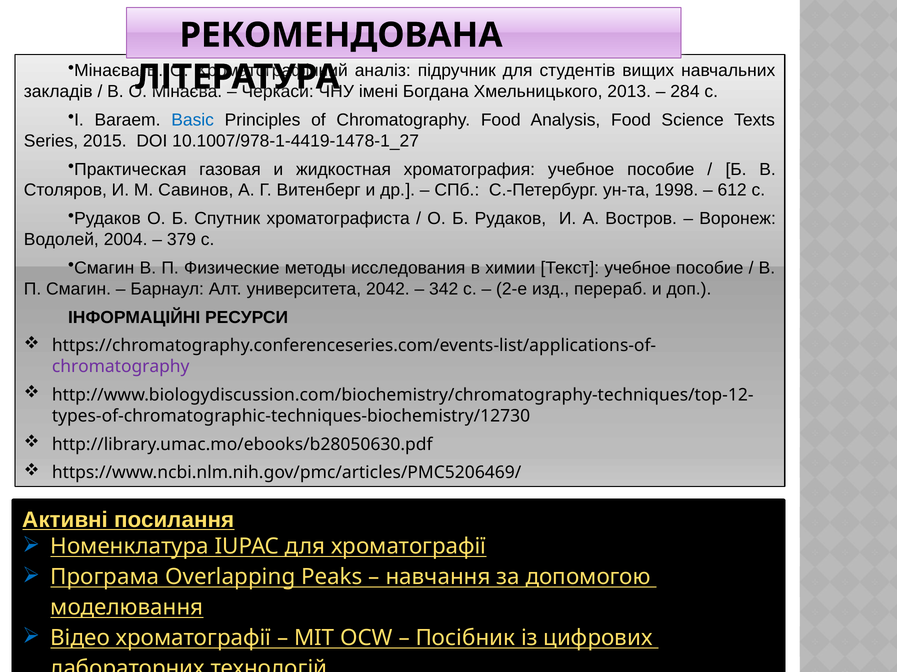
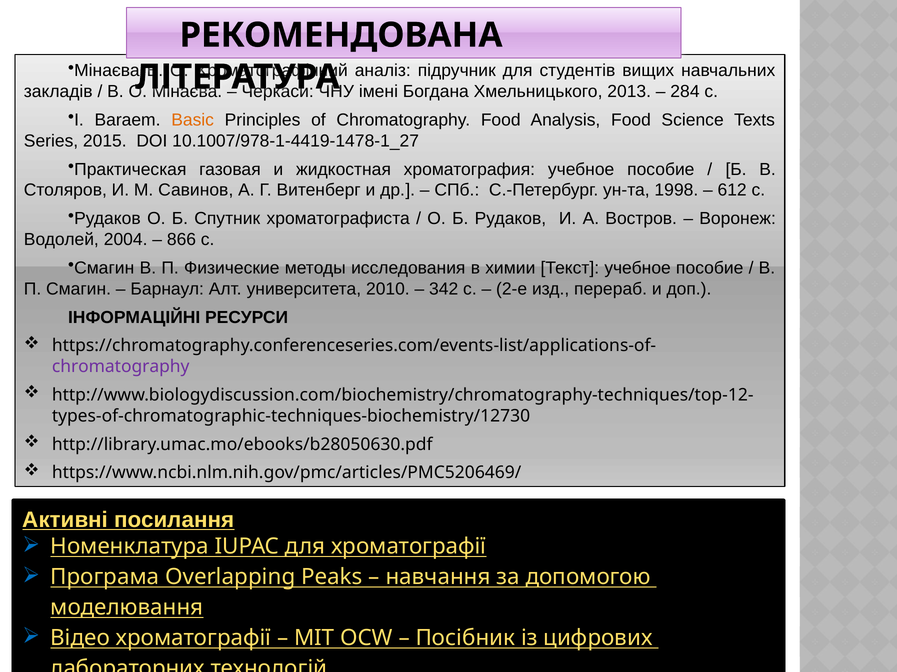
Basic colour: blue -> orange
379: 379 -> 866
2042: 2042 -> 2010
